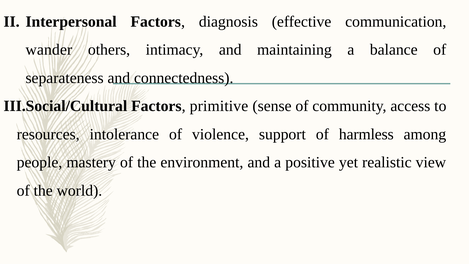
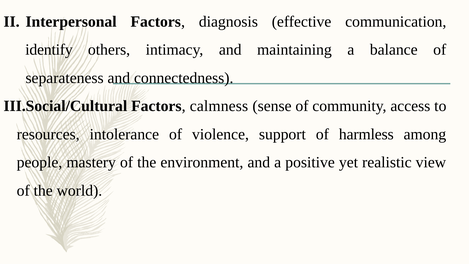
wander: wander -> identify
primitive: primitive -> calmness
